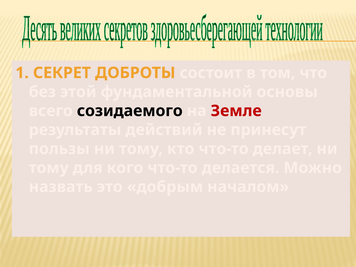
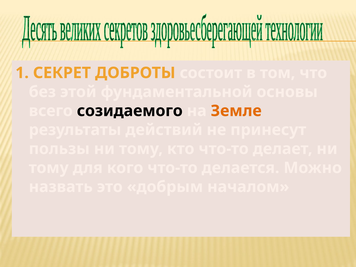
Земле colour: red -> orange
